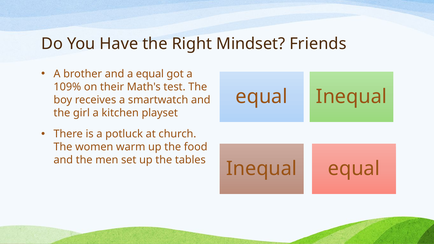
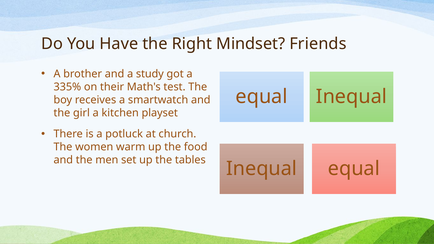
a equal: equal -> study
109%: 109% -> 335%
